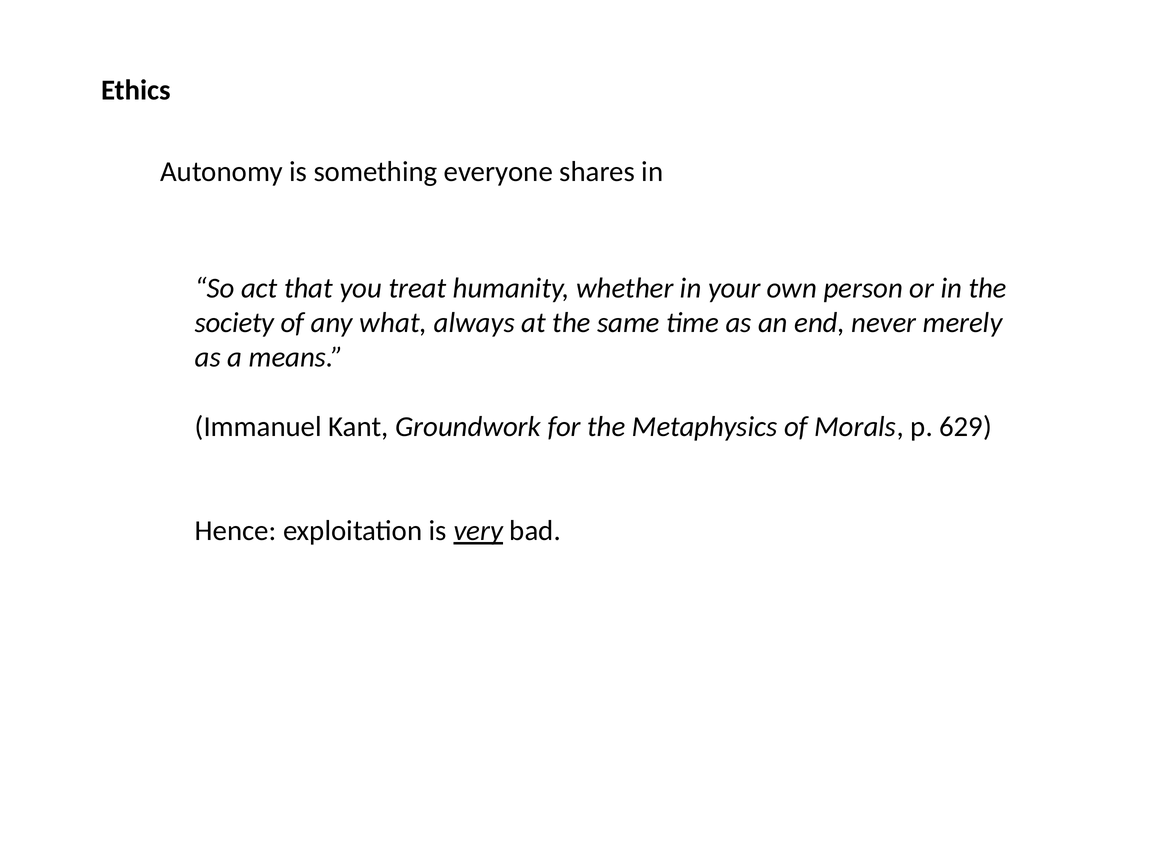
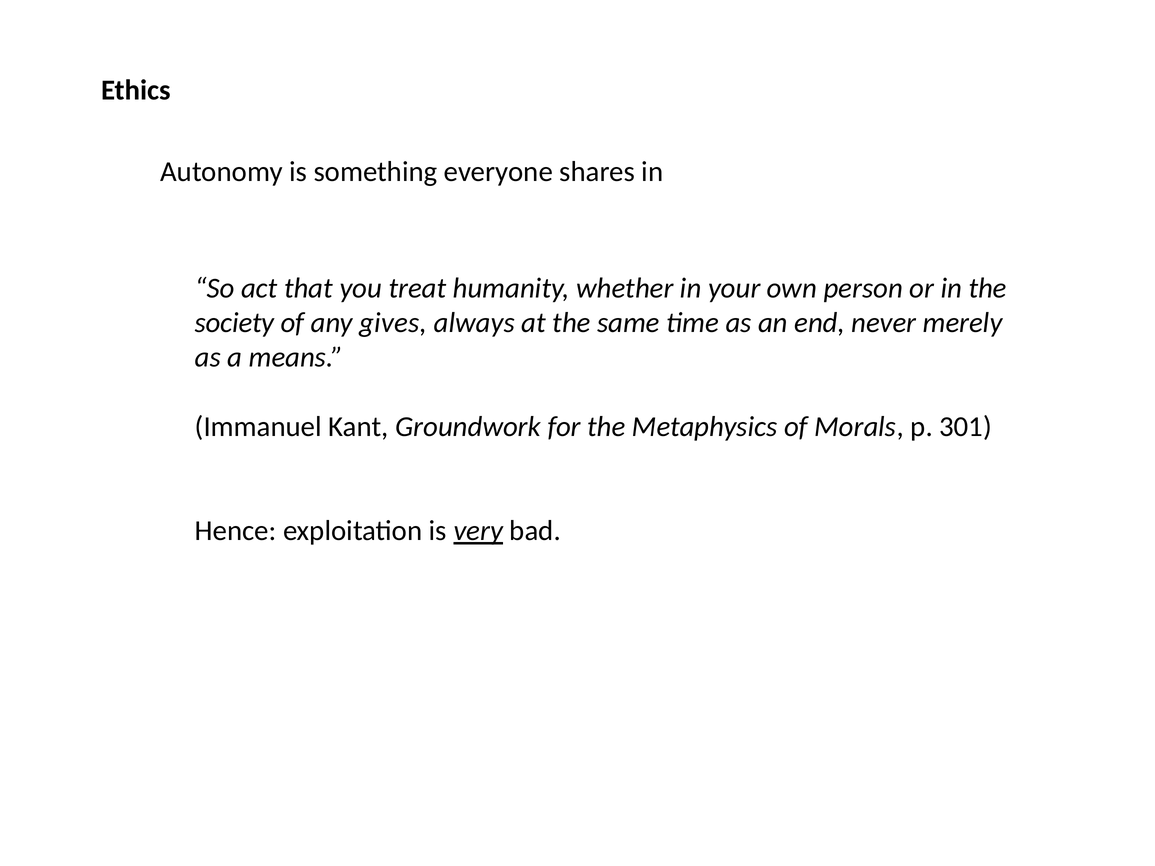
what: what -> gives
629: 629 -> 301
